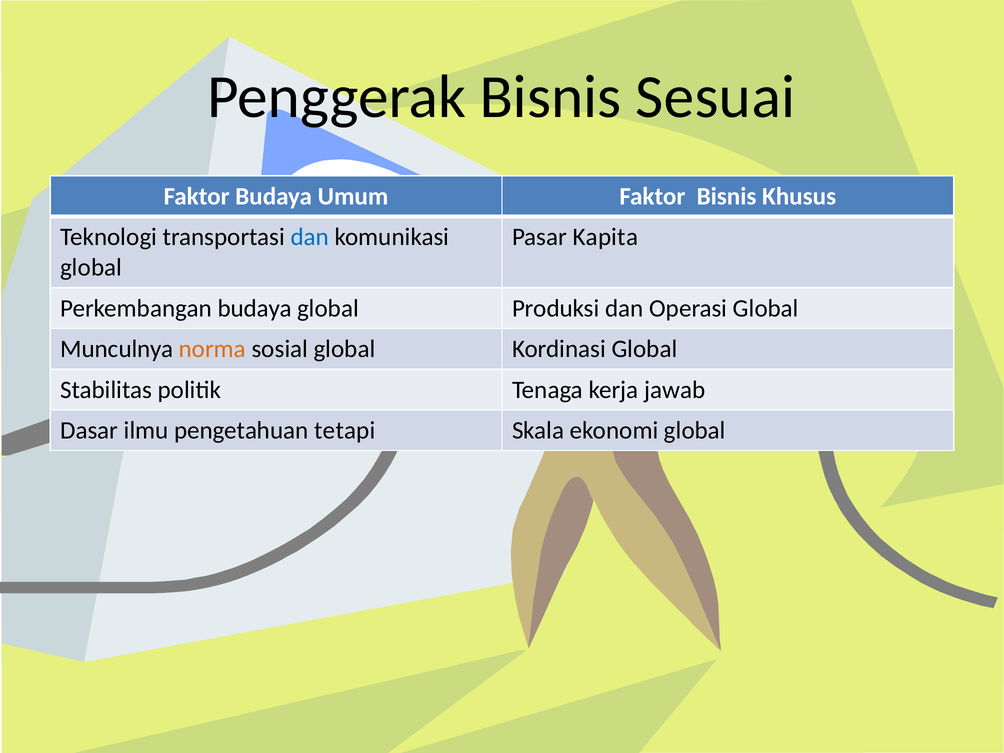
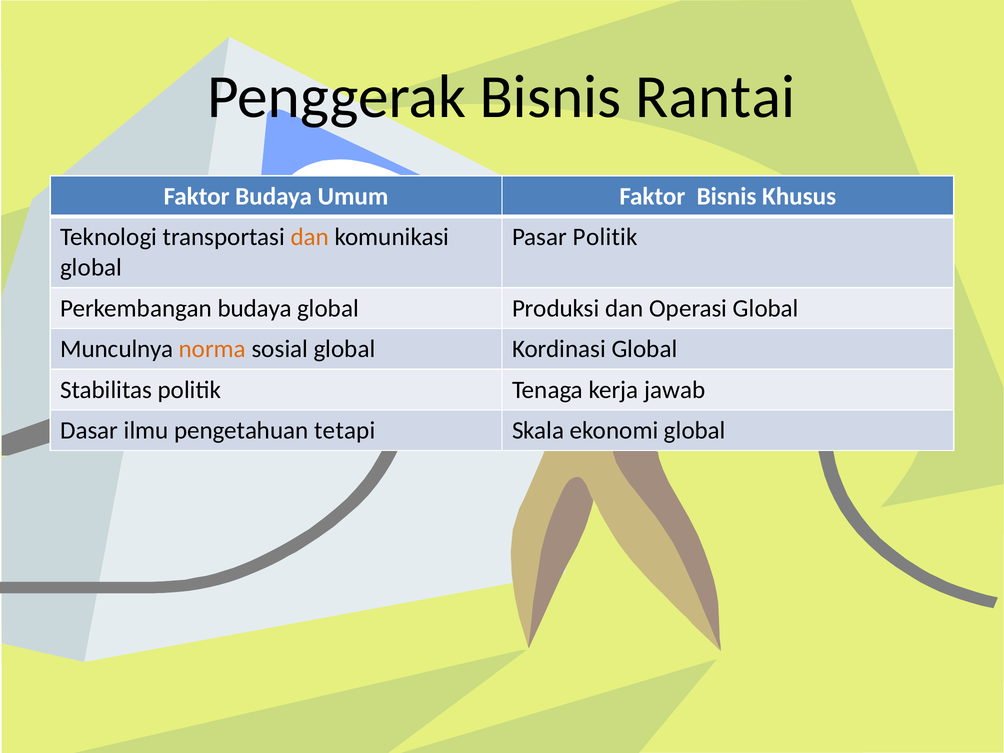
Sesuai: Sesuai -> Rantai
dan at (310, 237) colour: blue -> orange
Pasar Kapita: Kapita -> Politik
